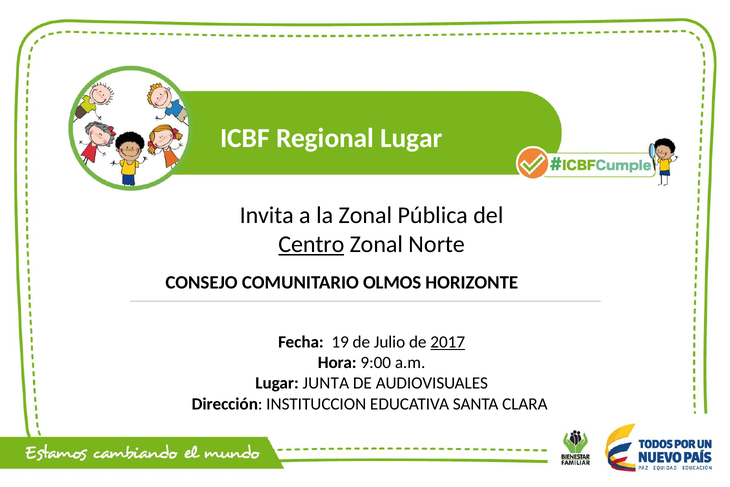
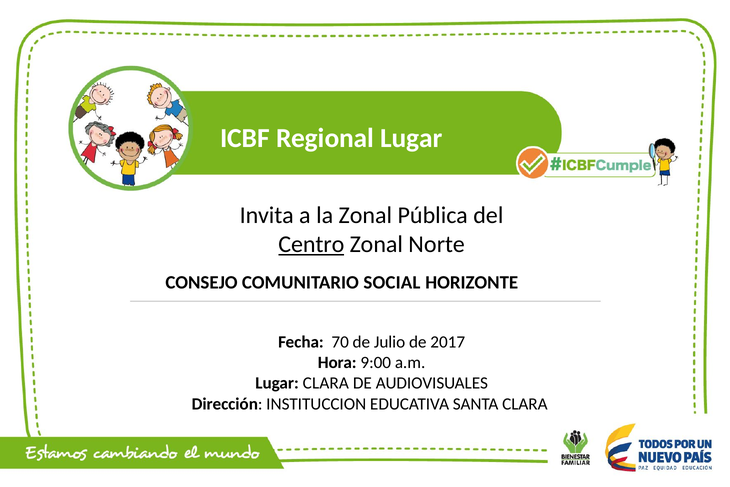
OLMOS: OLMOS -> SOCIAL
19: 19 -> 70
2017 underline: present -> none
Lugar JUNTA: JUNTA -> CLARA
